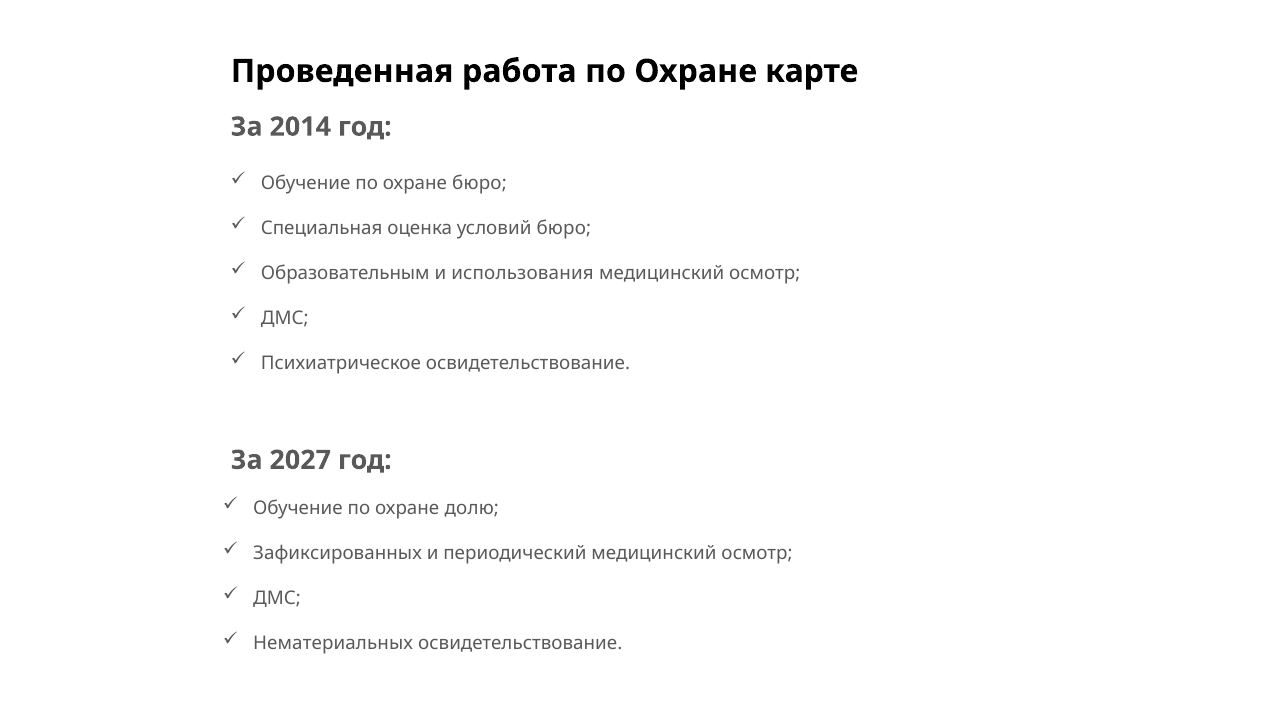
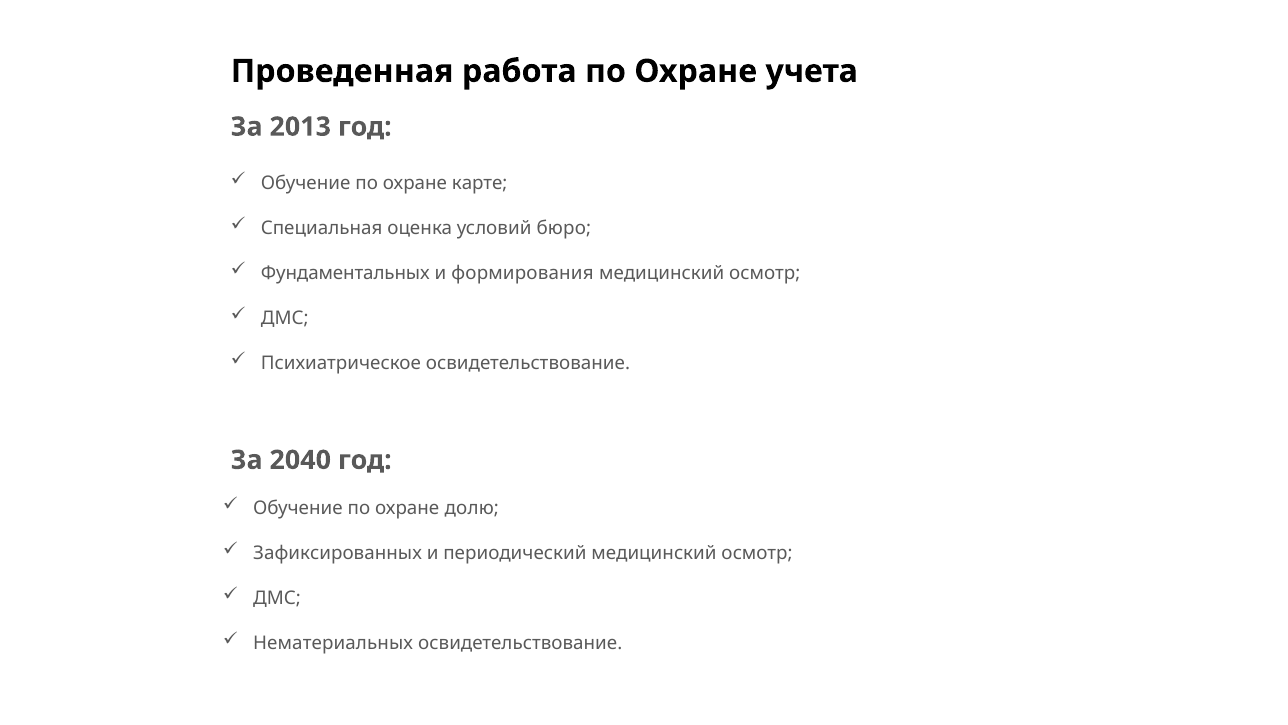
карте: карте -> учета
2014: 2014 -> 2013
охране бюро: бюро -> карте
Образовательным: Образовательным -> Фундаментальных
использования: использования -> формирования
2027: 2027 -> 2040
